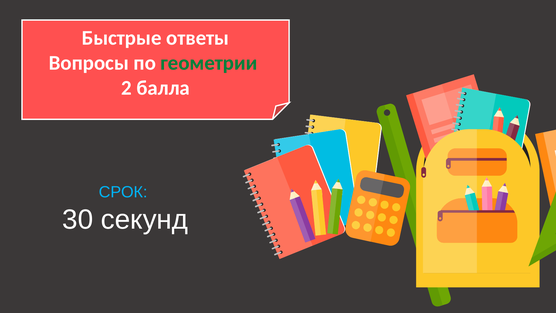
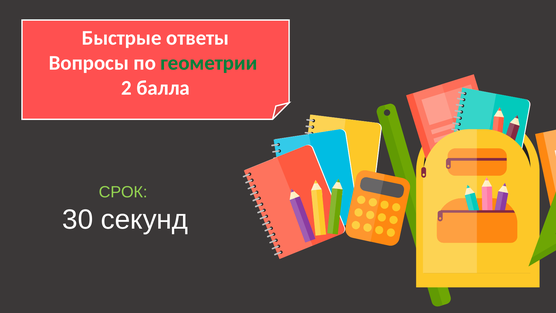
СРОК colour: light blue -> light green
